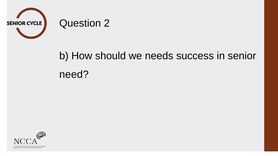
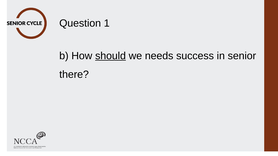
2: 2 -> 1
should underline: none -> present
need: need -> there
